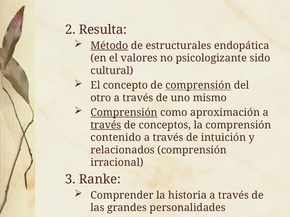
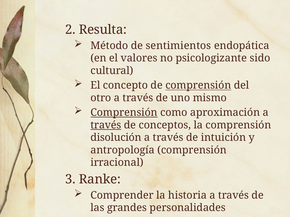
Método underline: present -> none
estructurales: estructurales -> sentimientos
contenido: contenido -> disolución
relacionados: relacionados -> antropología
